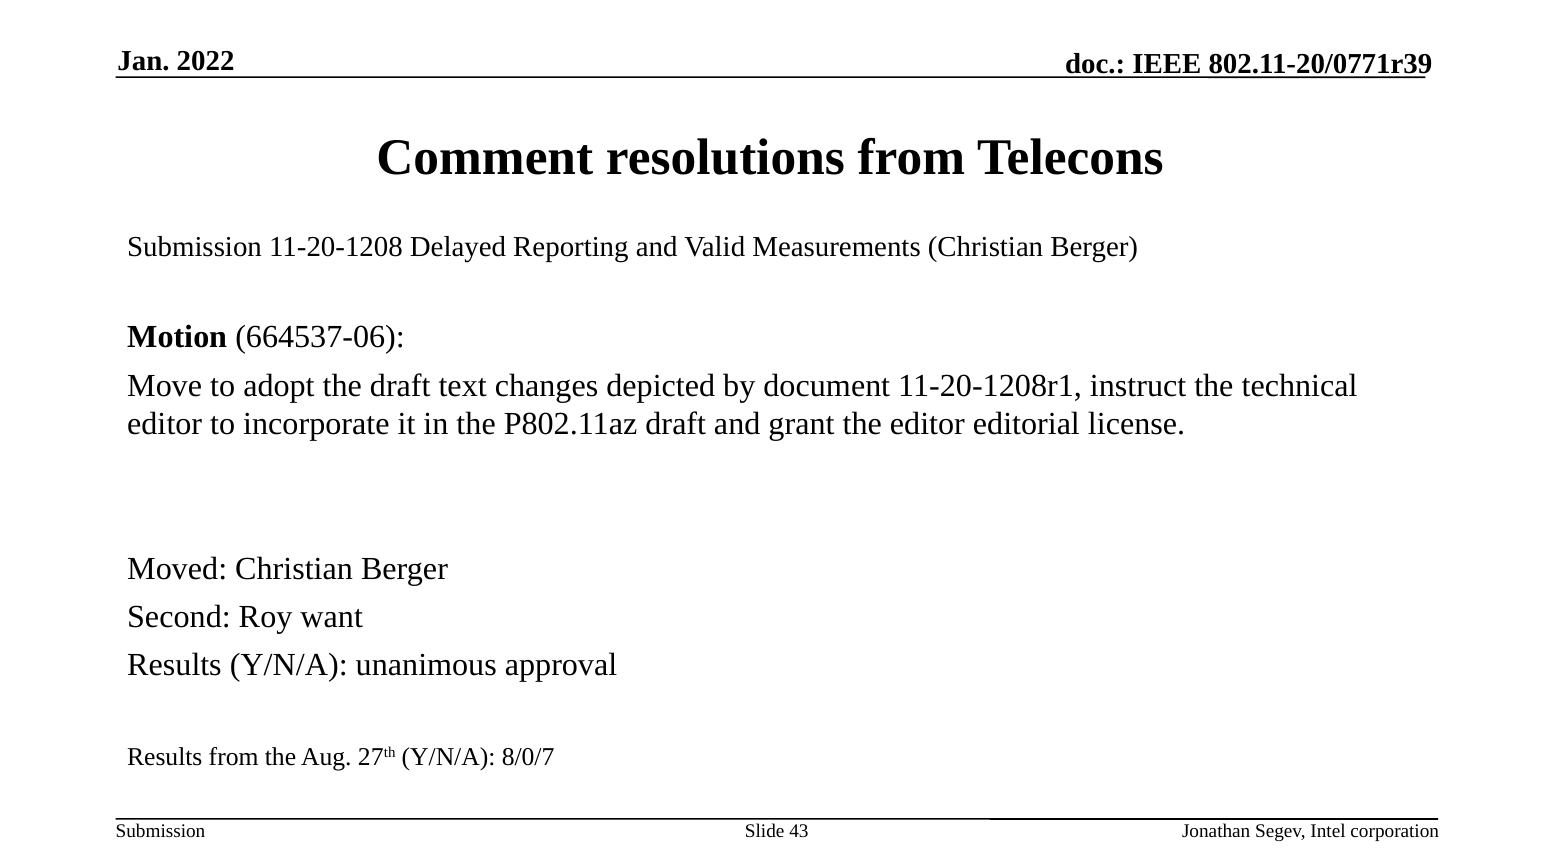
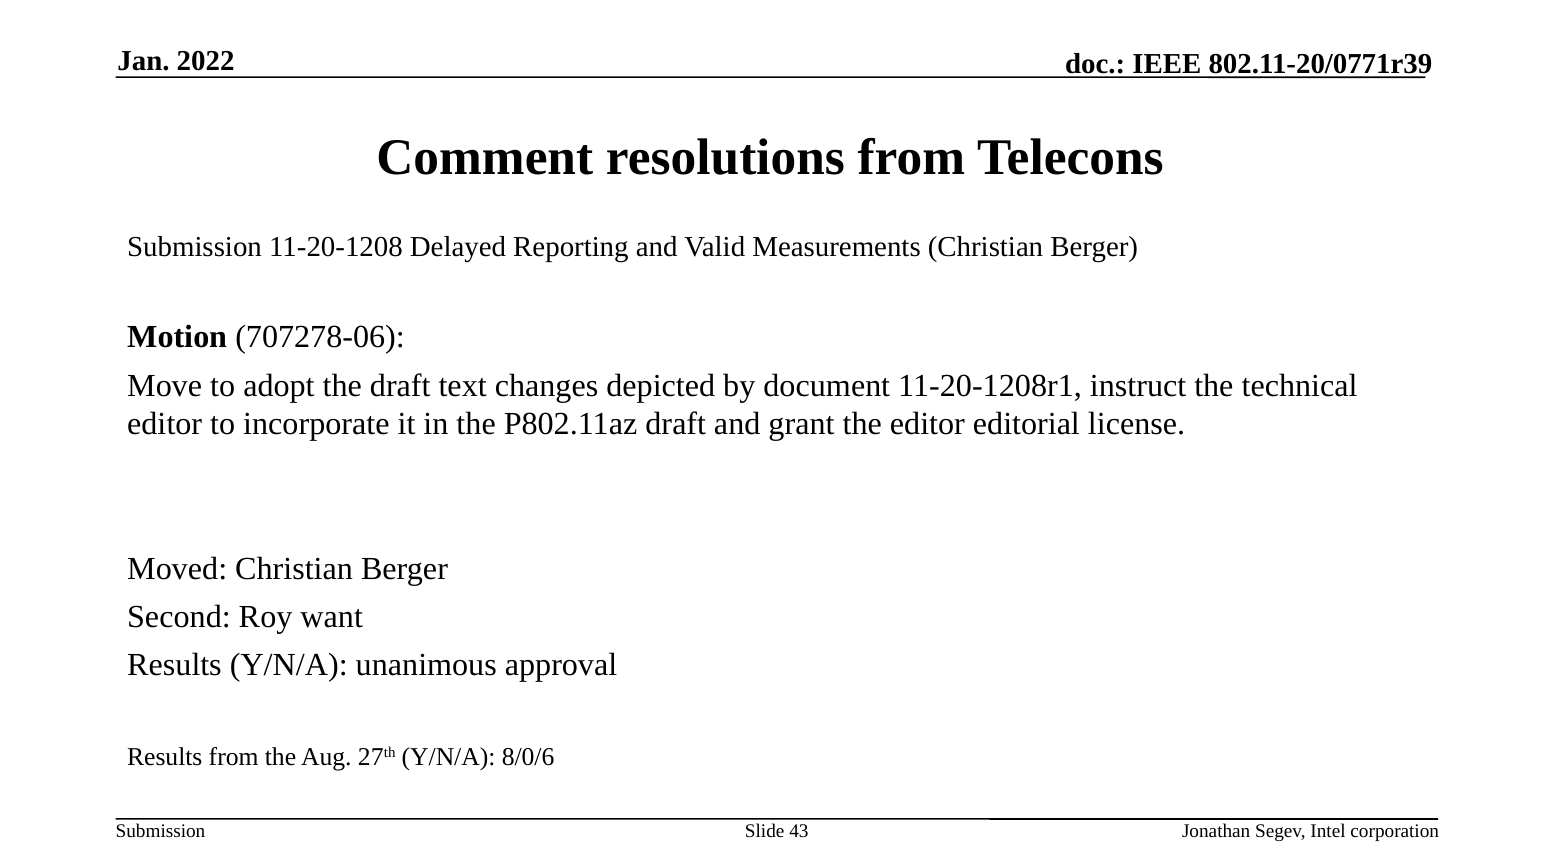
664537-06: 664537-06 -> 707278-06
8/0/7: 8/0/7 -> 8/0/6
